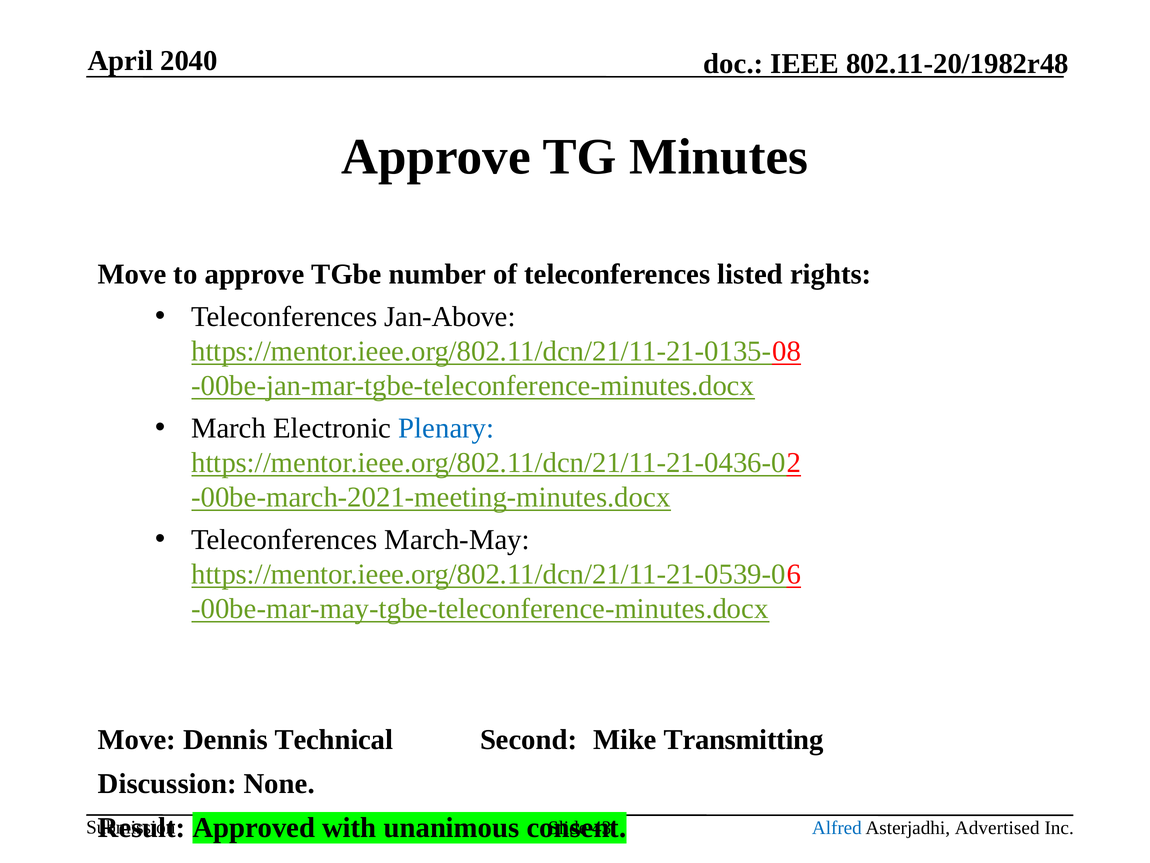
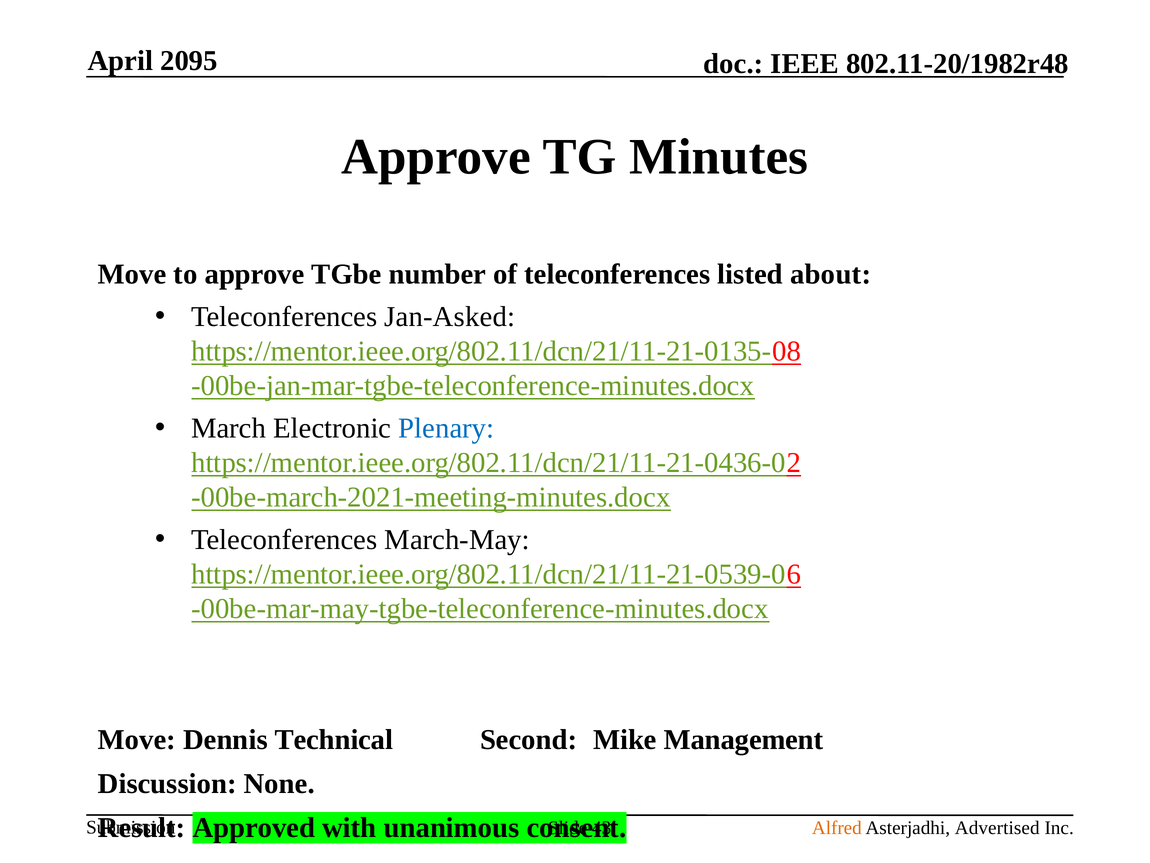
2040: 2040 -> 2095
rights: rights -> about
Jan-Above: Jan-Above -> Jan-Asked
Transmitting: Transmitting -> Management
Alfred colour: blue -> orange
